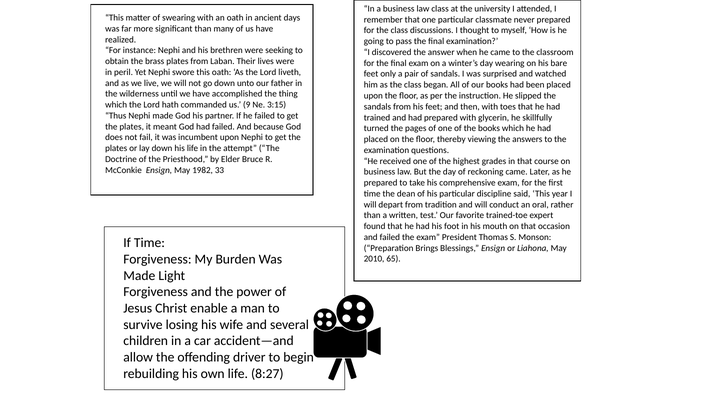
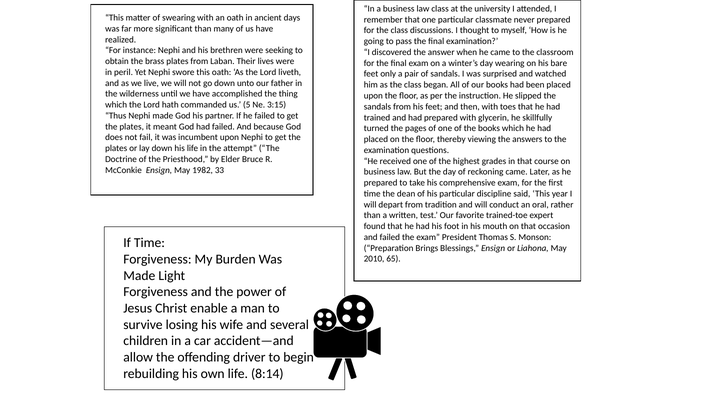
9: 9 -> 5
8:27: 8:27 -> 8:14
